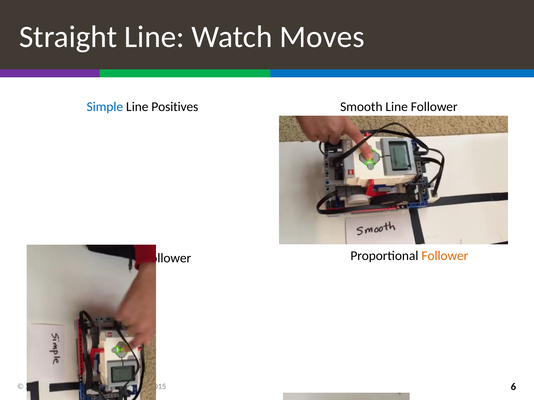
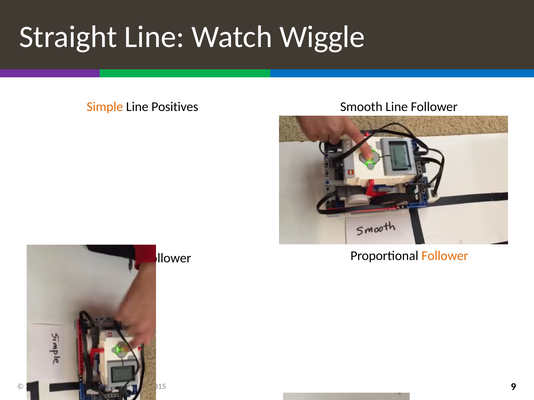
Moves: Moves -> Wiggle
Simple colour: blue -> orange
6: 6 -> 9
